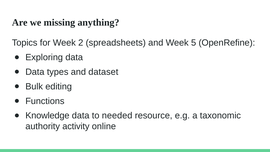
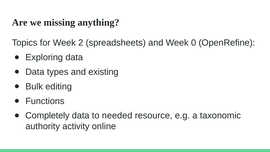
5: 5 -> 0
dataset: dataset -> existing
Knowledge: Knowledge -> Completely
